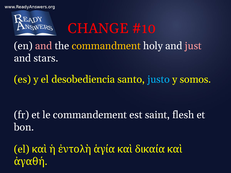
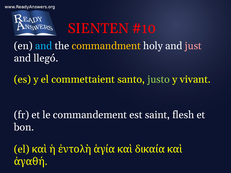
CHANGE: CHANGE -> SIENTEN
and at (44, 46) colour: pink -> light blue
stars: stars -> llegó
desobediencia: desobediencia -> commettaient
justo colour: light blue -> light green
somos: somos -> vivant
